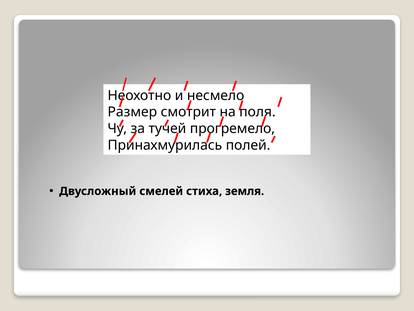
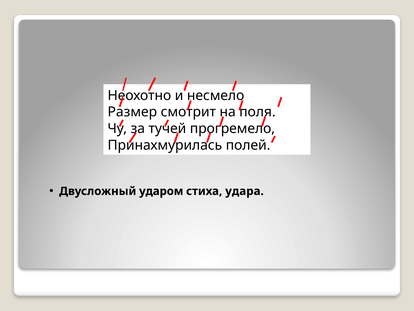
смелей: смелей -> ударом
земля: земля -> удара
